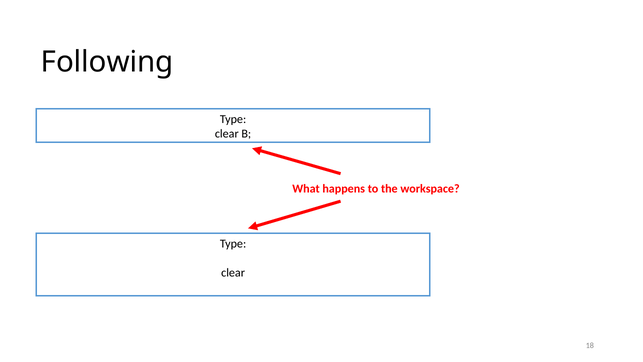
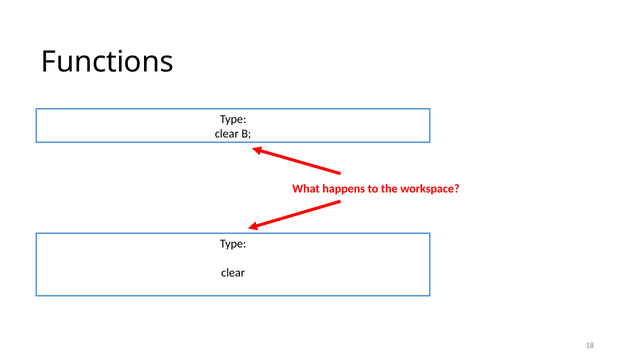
Following: Following -> Functions
